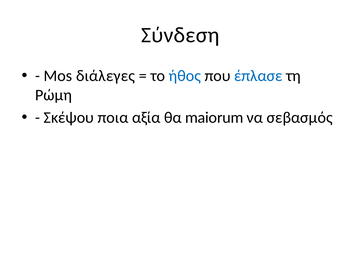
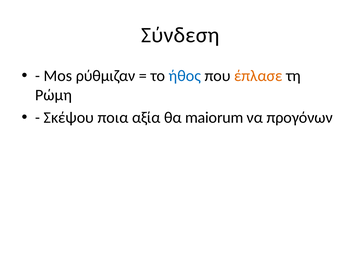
διάλεγες: διάλεγες -> ρύθμιζαν
έπλασε colour: blue -> orange
σεβασμός: σεβασμός -> προγόνων
